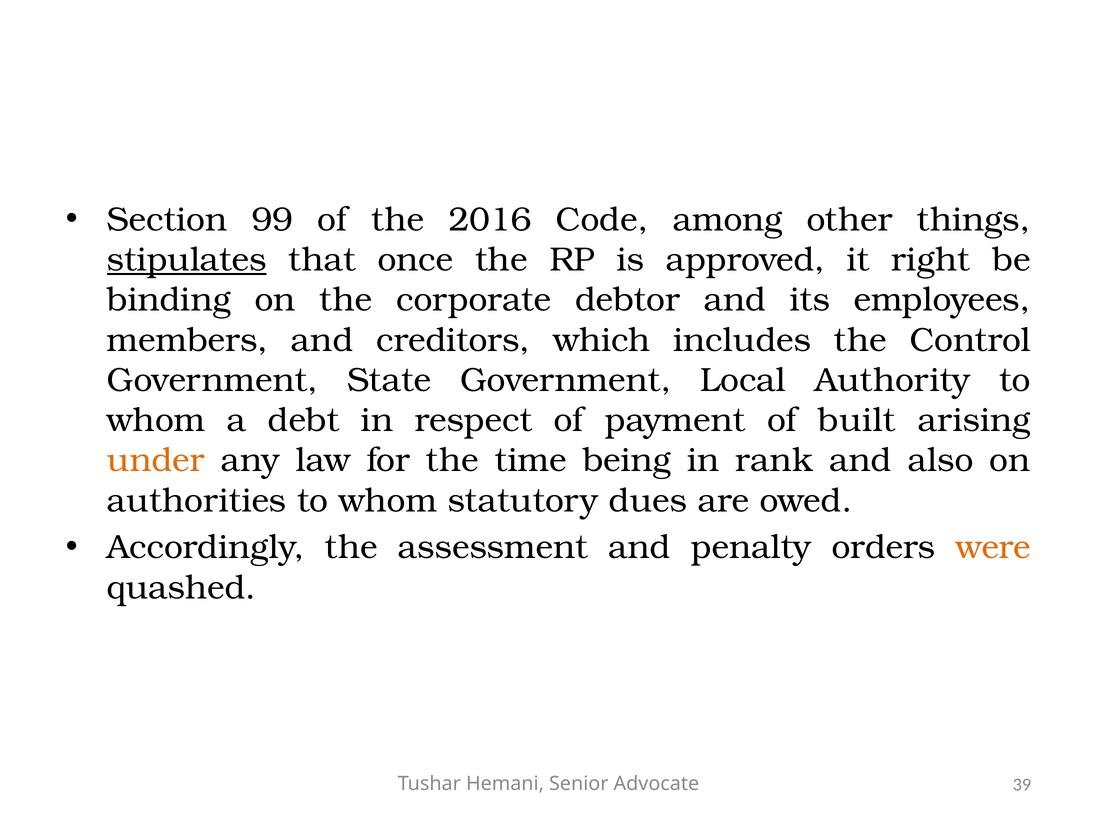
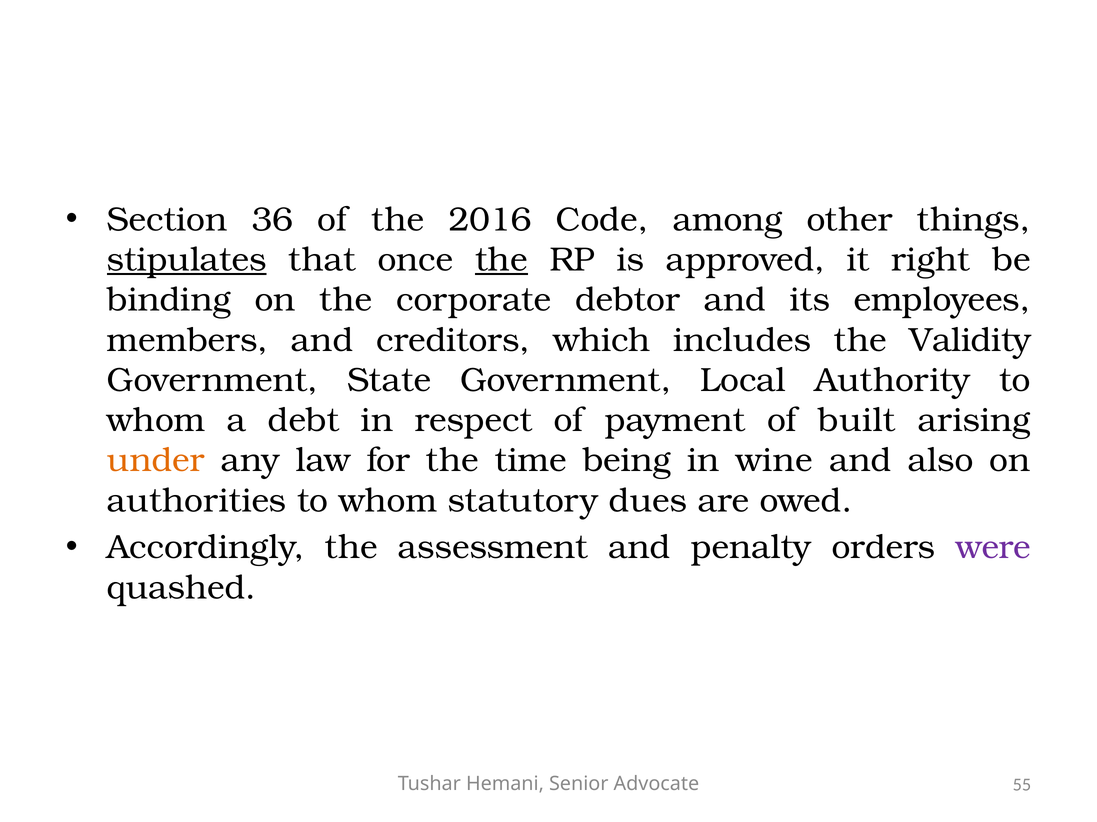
99: 99 -> 36
the at (501, 260) underline: none -> present
Control: Control -> Validity
rank: rank -> wine
were colour: orange -> purple
39: 39 -> 55
